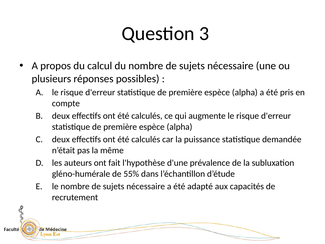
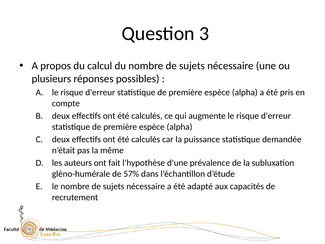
55%: 55% -> 57%
